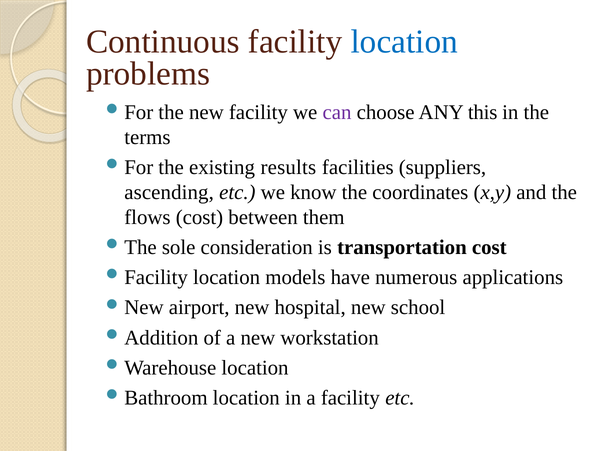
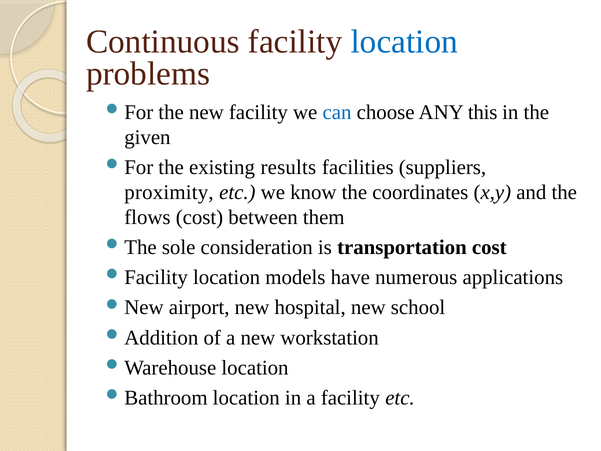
can colour: purple -> blue
terms: terms -> given
ascending: ascending -> proximity
